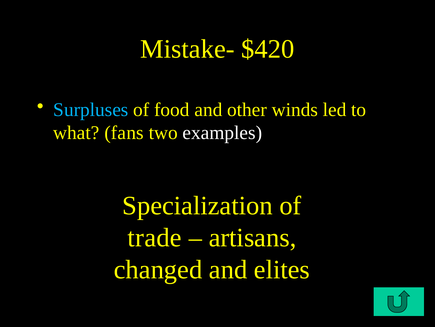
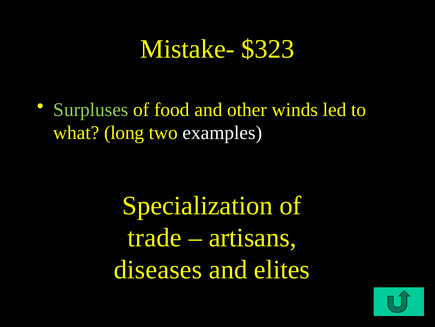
$420: $420 -> $323
Surpluses colour: light blue -> light green
fans: fans -> long
changed: changed -> diseases
